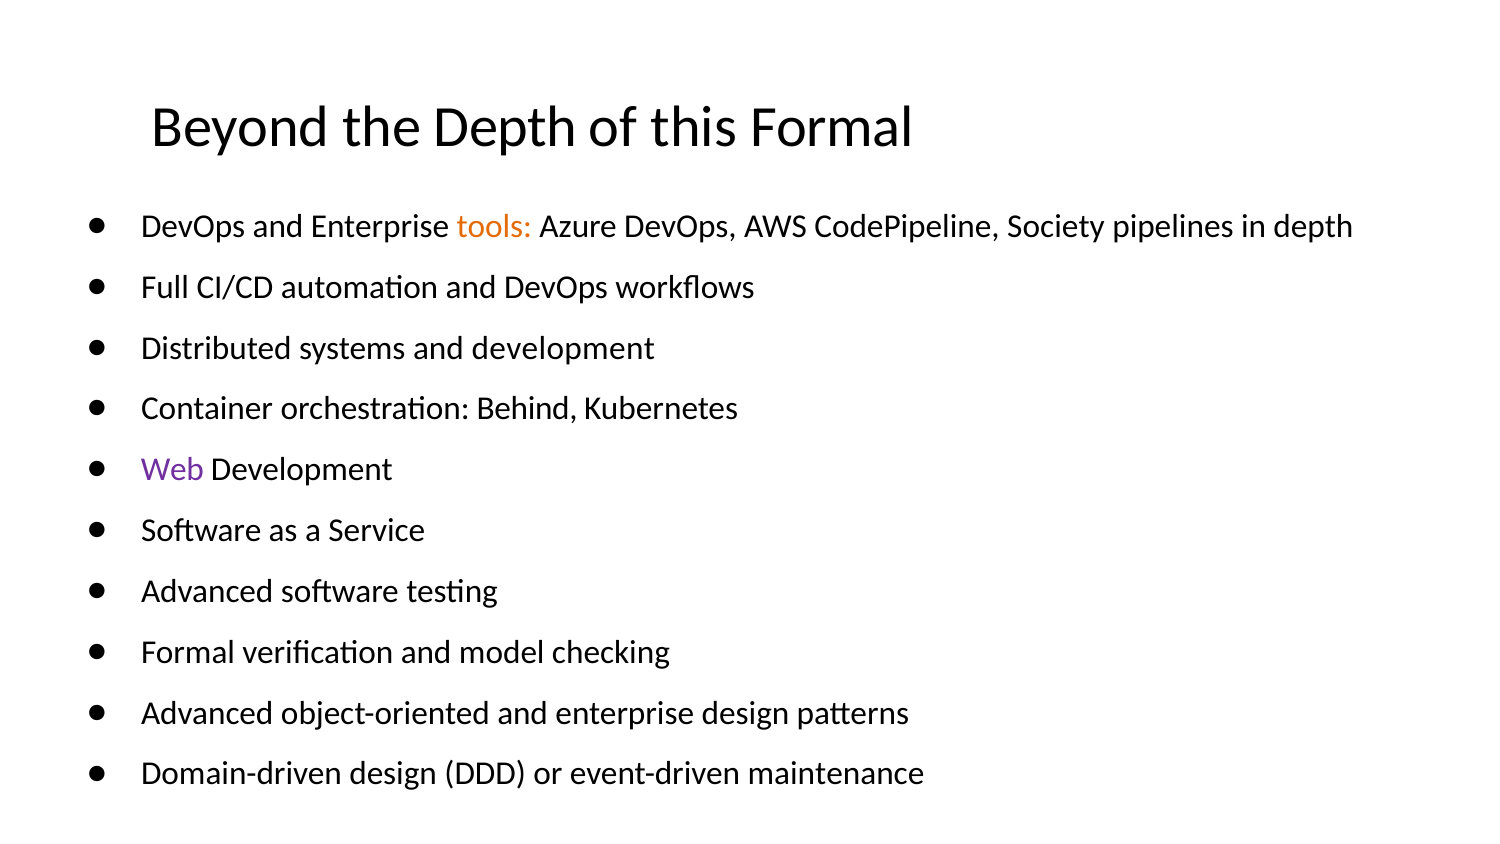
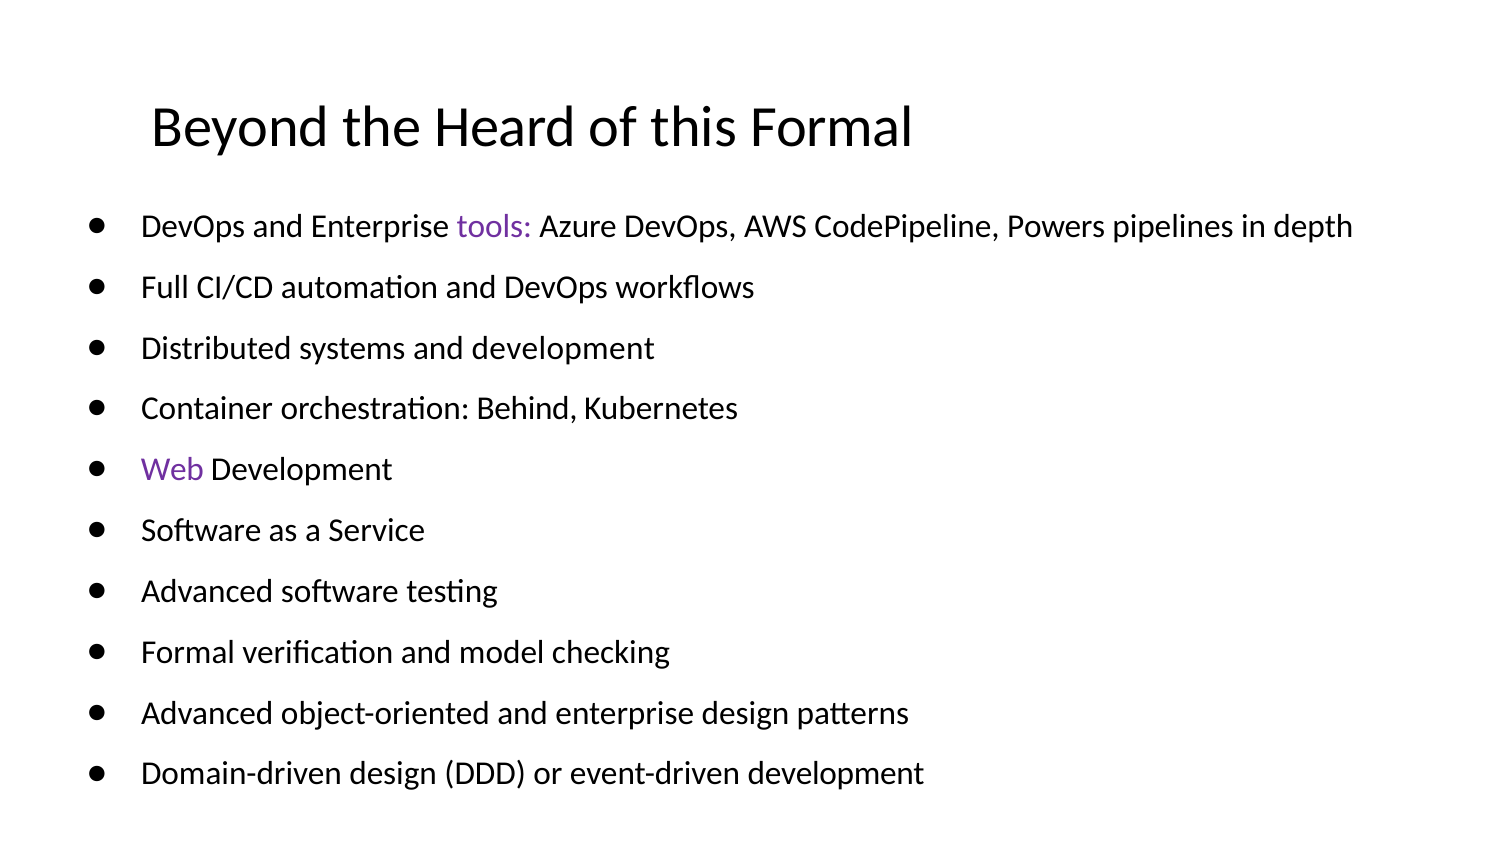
the Depth: Depth -> Heard
tools colour: orange -> purple
Society: Society -> Powers
event-driven maintenance: maintenance -> development
